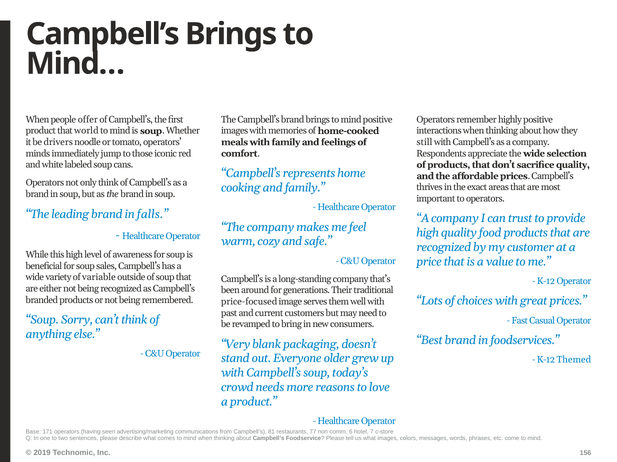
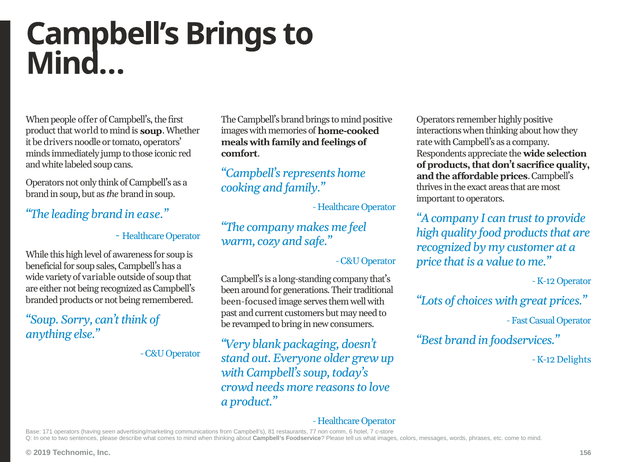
still: still -> rate
falls: falls -> ease
price-focused: price-focused -> been-focused
Themed: Themed -> Delights
